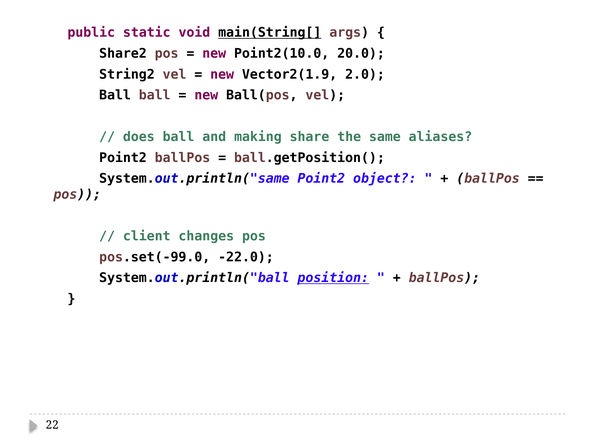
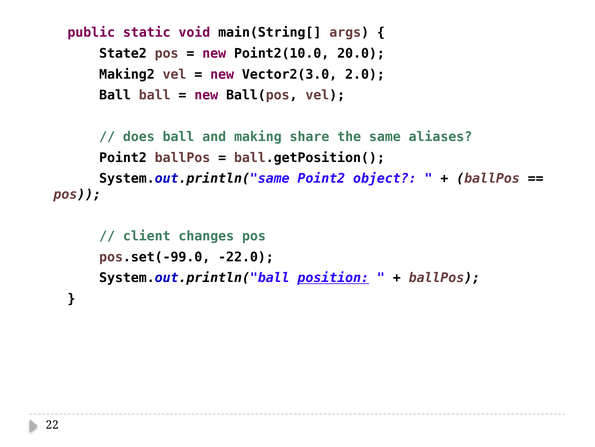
main(String[ underline: present -> none
Share2: Share2 -> State2
String2: String2 -> Making2
Vector2(1.9: Vector2(1.9 -> Vector2(3.0
